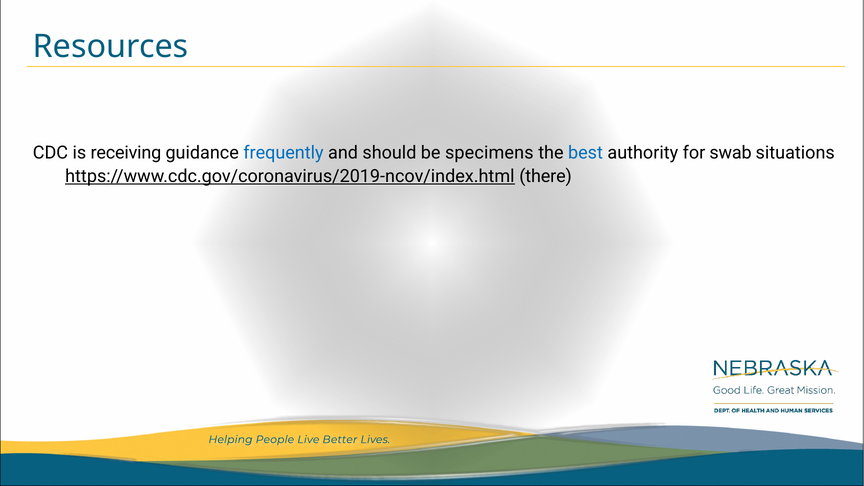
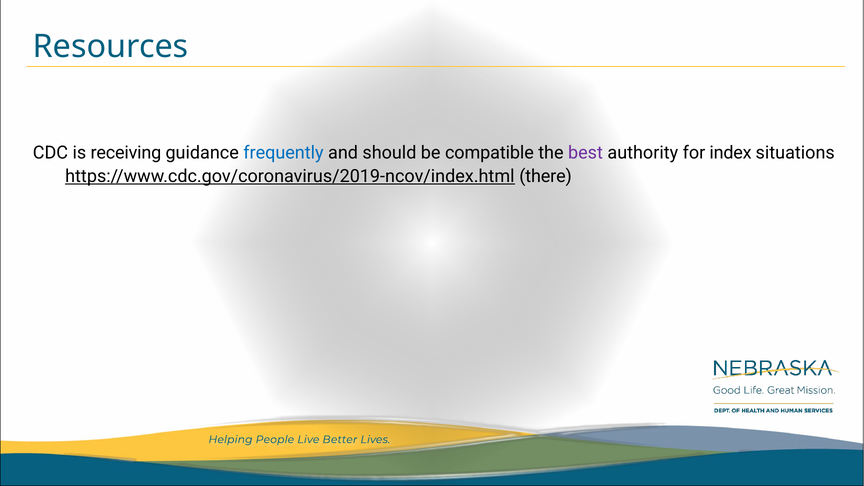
specimens: specimens -> compatible
best colour: blue -> purple
swab: swab -> index
